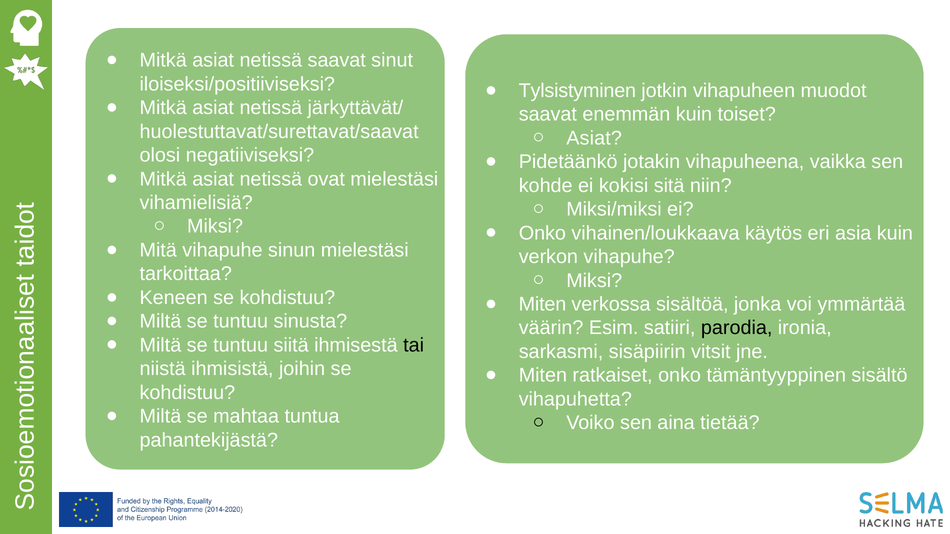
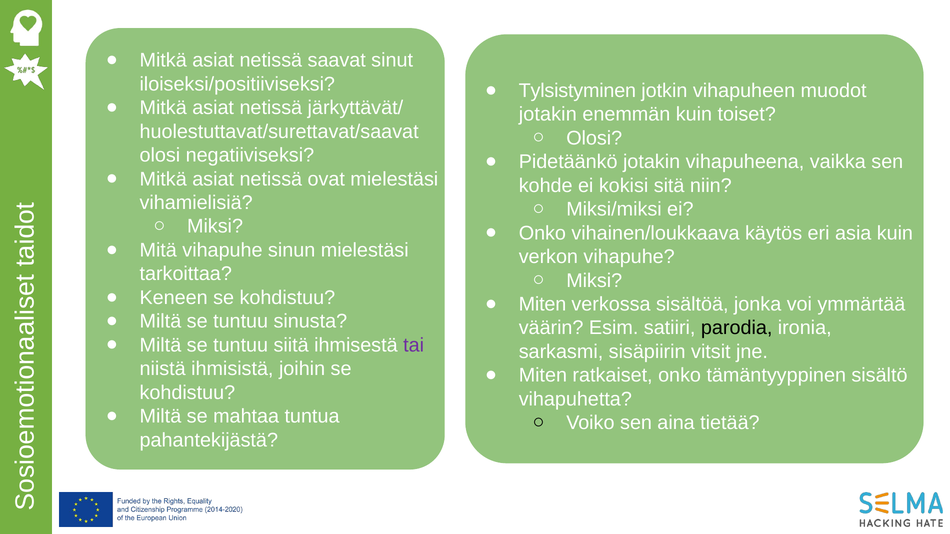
saavat at (548, 114): saavat -> jotakin
Asiat at (594, 138): Asiat -> Olosi
tai colour: black -> purple
